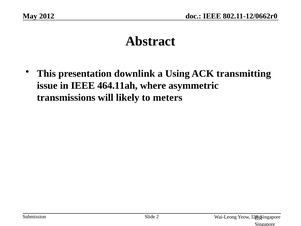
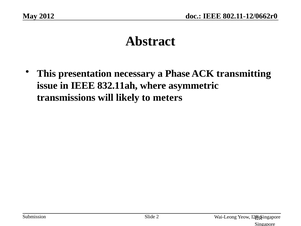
downlink: downlink -> necessary
Using: Using -> Phase
464.11ah: 464.11ah -> 832.11ah
